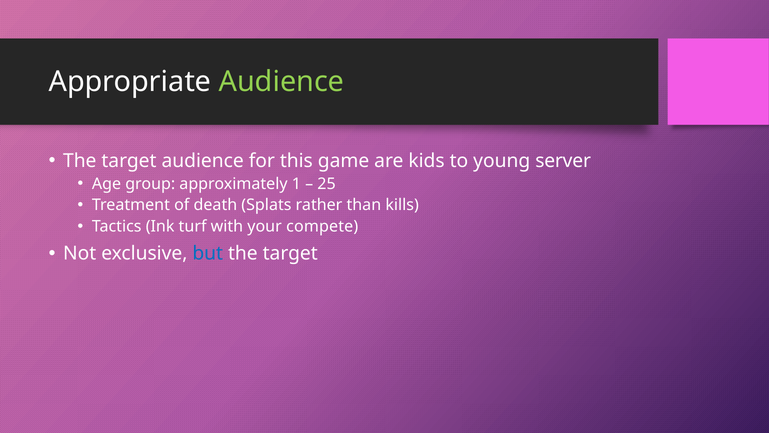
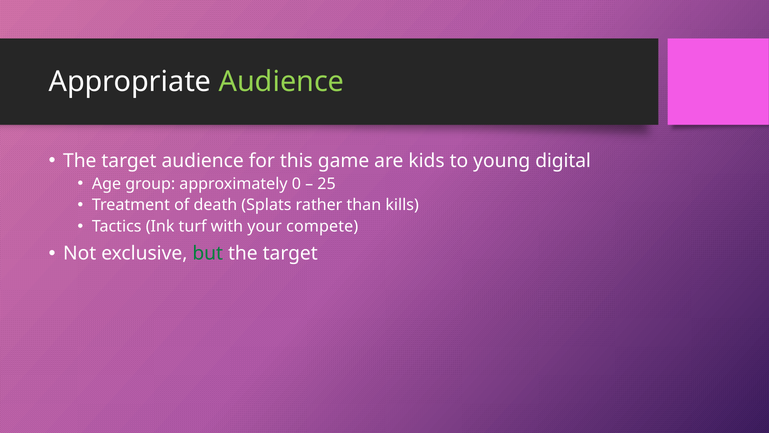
server: server -> digital
1: 1 -> 0
but colour: blue -> green
